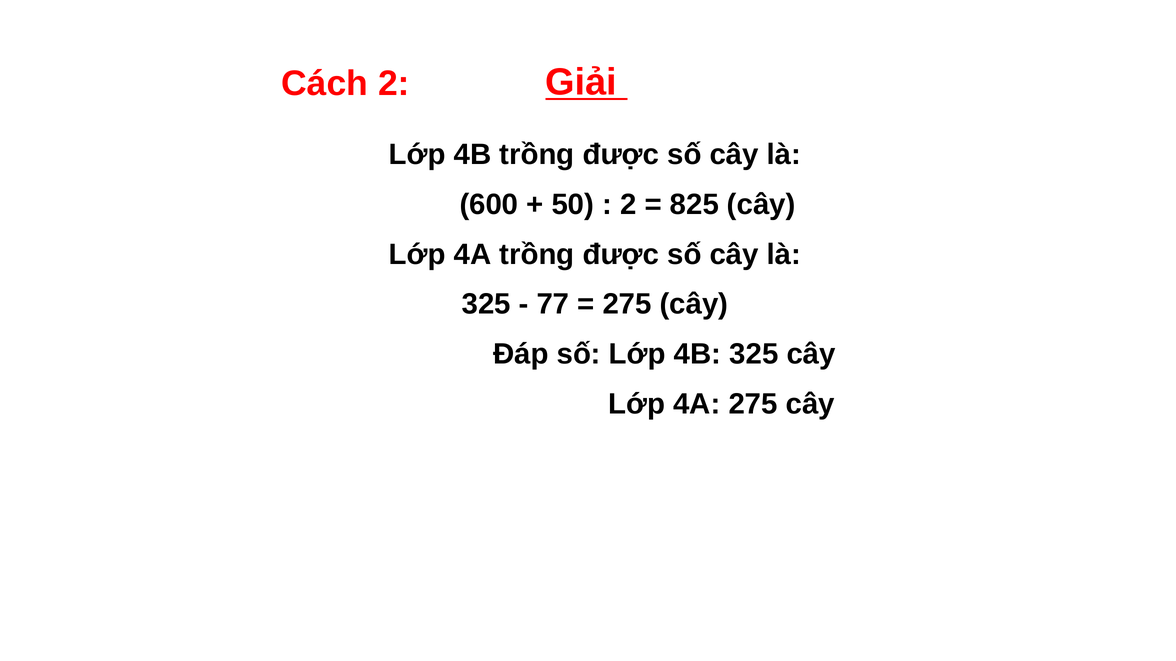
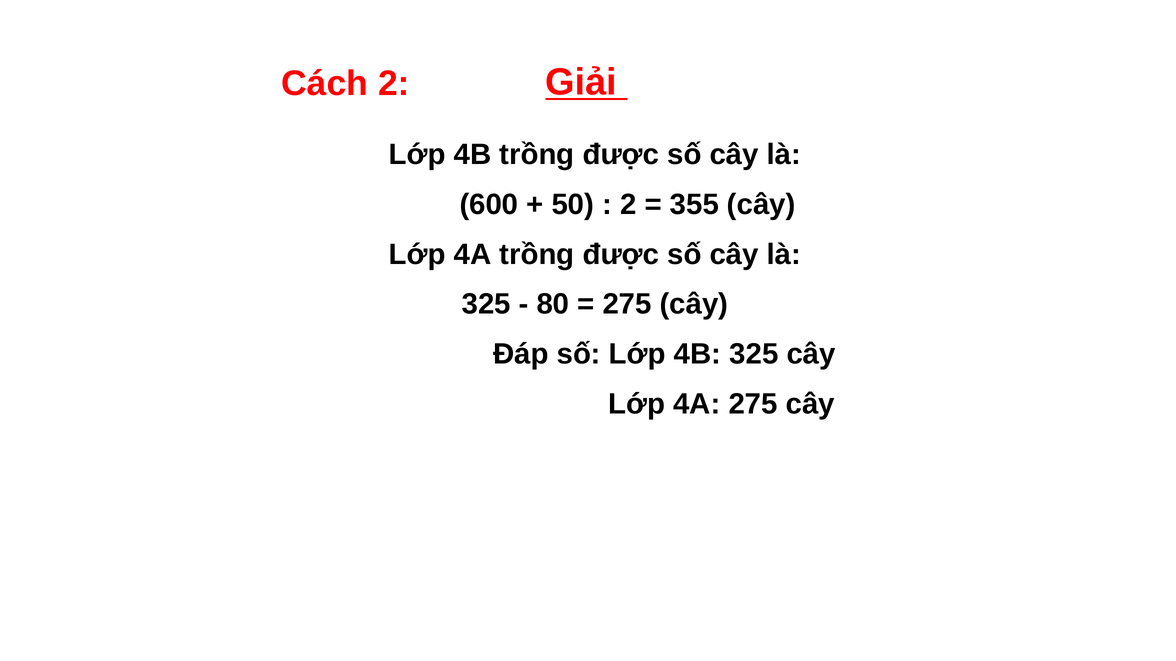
825: 825 -> 355
77: 77 -> 80
